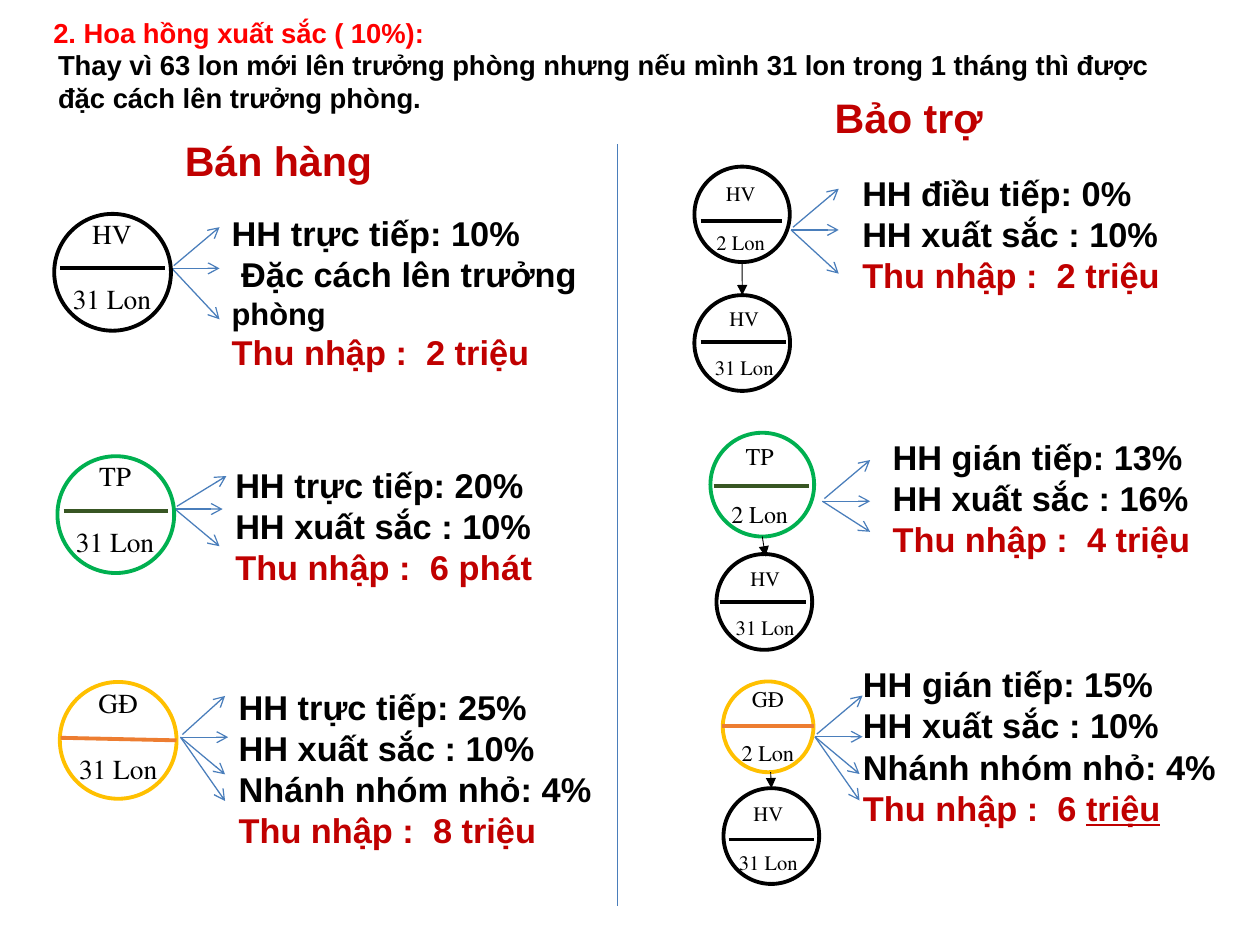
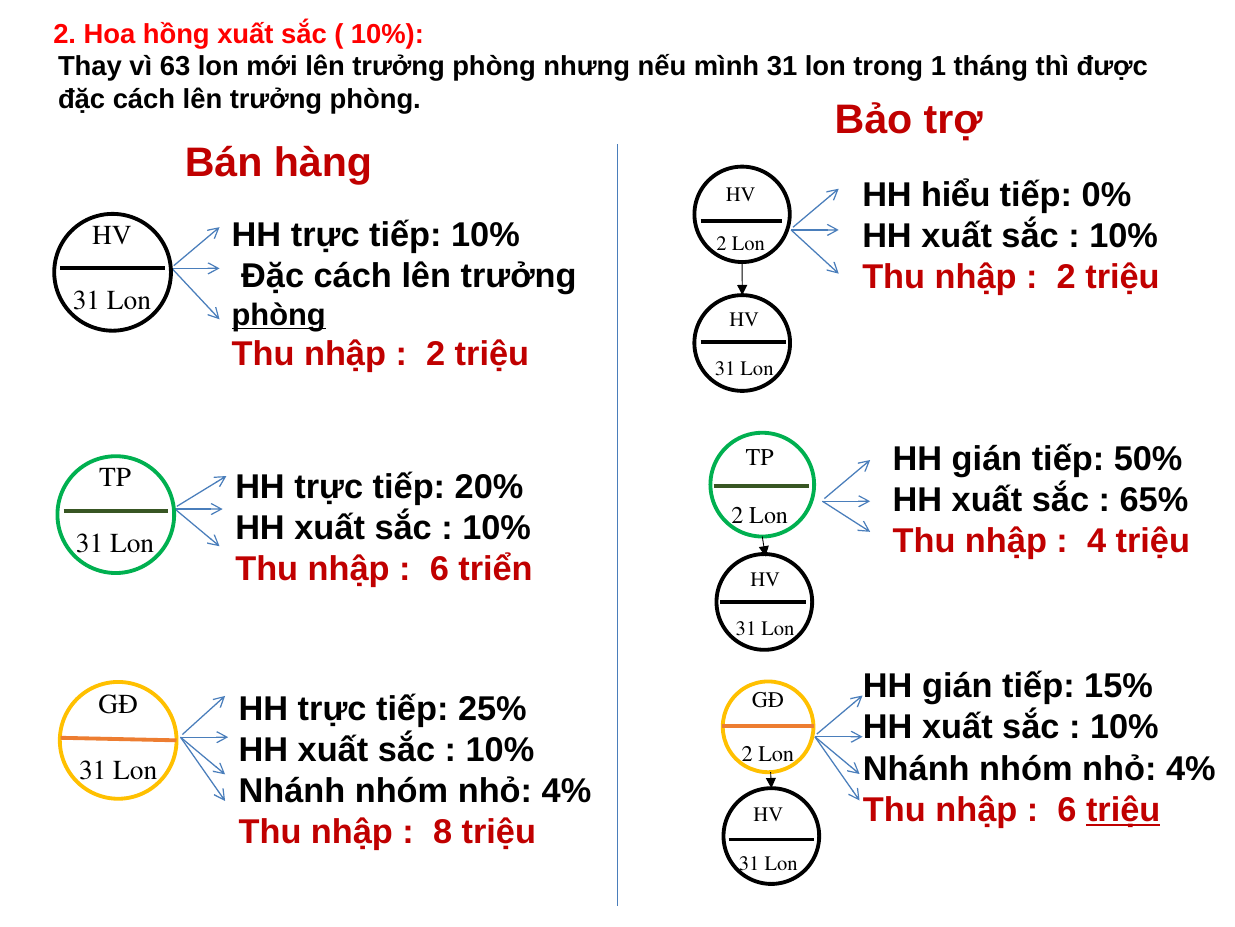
điều: điều -> hiểu
phòng at (279, 315) underline: none -> present
13%: 13% -> 50%
16%: 16% -> 65%
phát: phát -> triển
